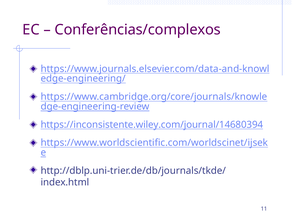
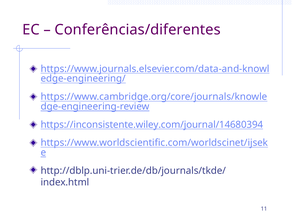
Conferências/complexos: Conferências/complexos -> Conferências/diferentes
